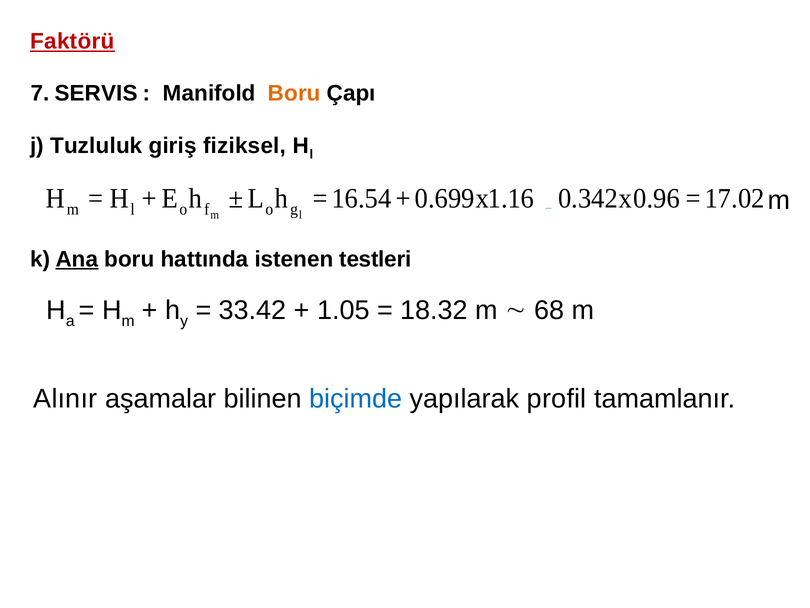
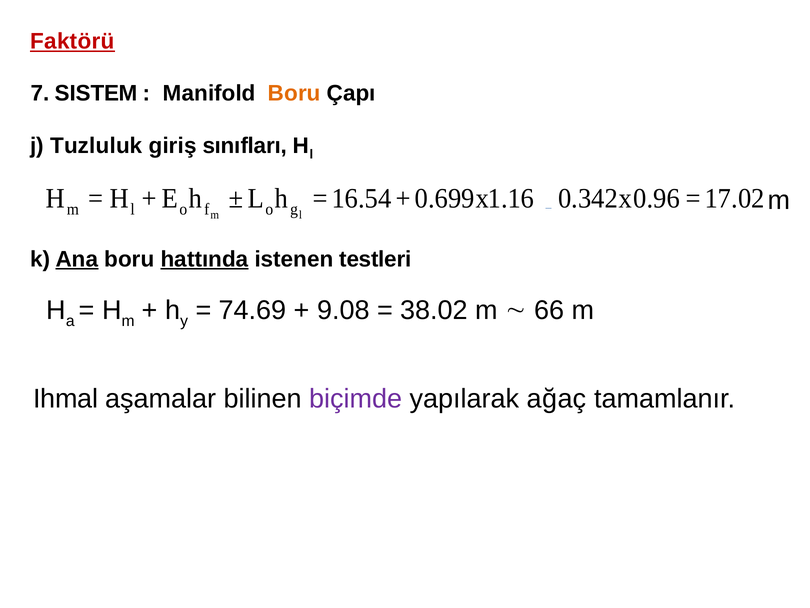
SERVIS: SERVIS -> SISTEM
fiziksel: fiziksel -> sınıfları
hattında underline: none -> present
33.42: 33.42 -> 74.69
1.05: 1.05 -> 9.08
18.32: 18.32 -> 38.02
68: 68 -> 66
Alınır: Alınır -> Ihmal
biçimde colour: blue -> purple
profil: profil -> ağaç
